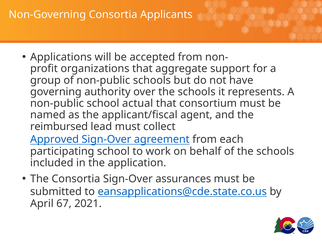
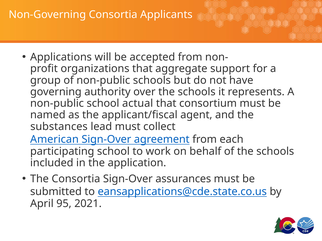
reimbursed: reimbursed -> substances
Approved: Approved -> American
67: 67 -> 95
